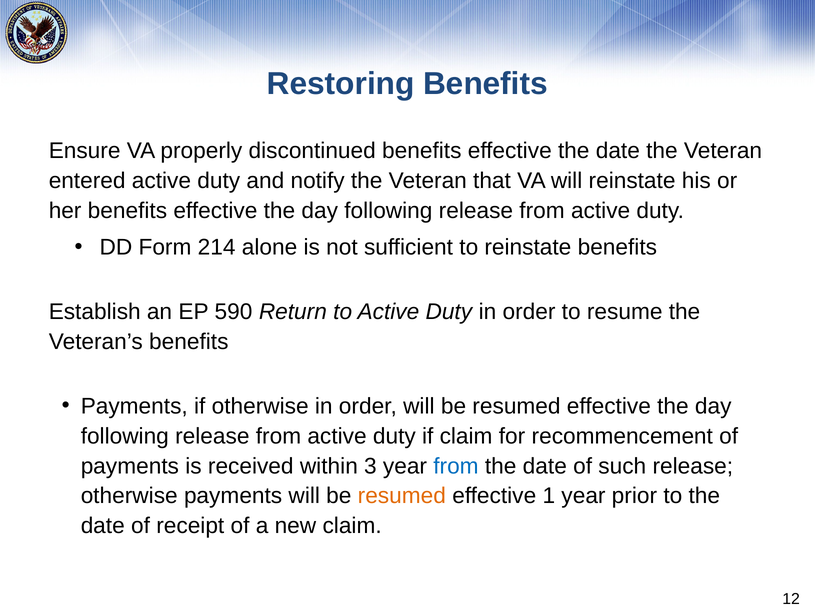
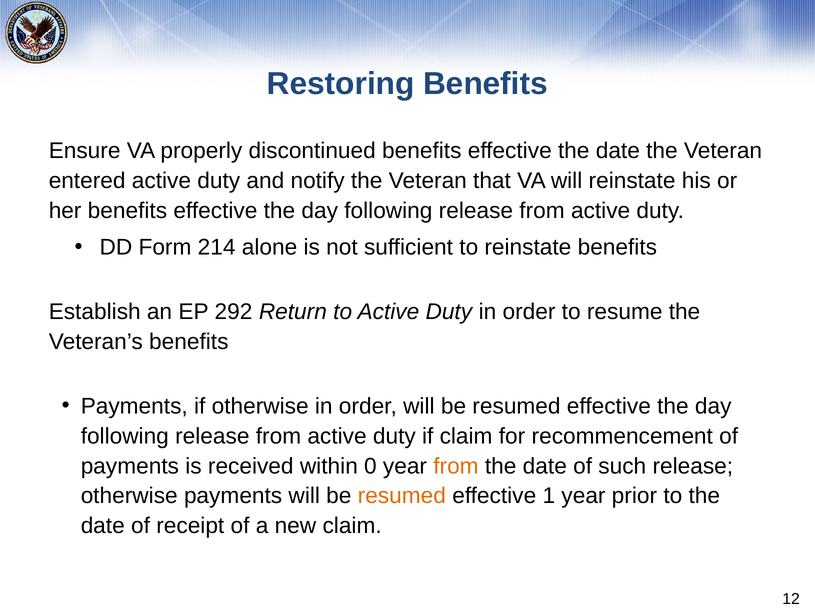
590: 590 -> 292
3: 3 -> 0
from at (456, 466) colour: blue -> orange
